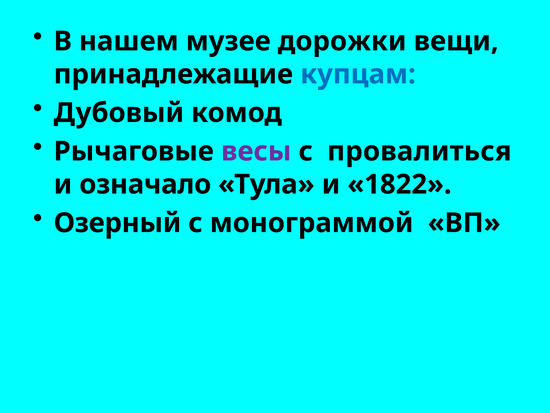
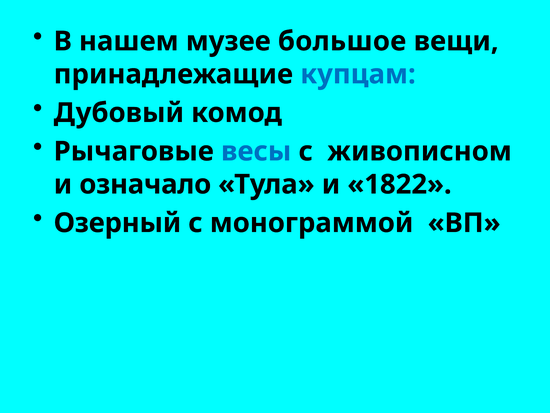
дорожки: дорожки -> большое
весы colour: purple -> blue
провалиться: провалиться -> живописном
